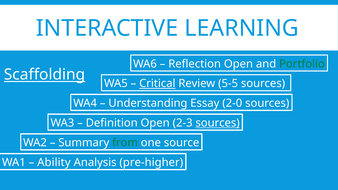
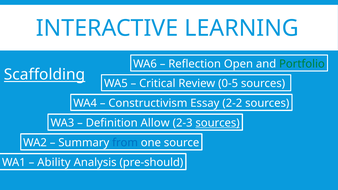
Critical underline: present -> none
5-5: 5-5 -> 0-5
Understanding: Understanding -> Constructivism
2-0: 2-0 -> 2-2
Definition Open: Open -> Allow
from colour: green -> blue
pre-higher: pre-higher -> pre-should
